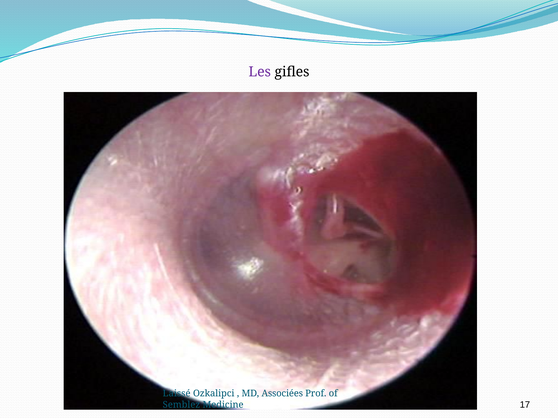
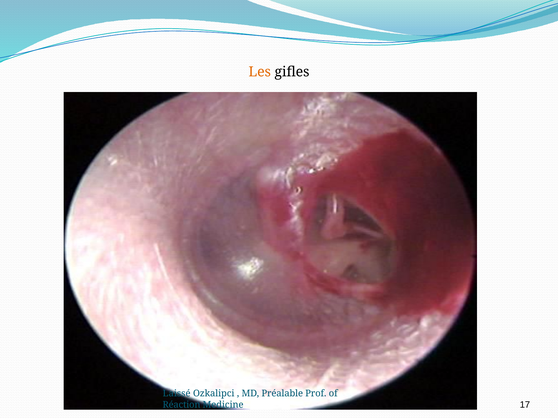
Les colour: purple -> orange
Associées: Associées -> Préalable
Semblez: Semblez -> Réaction
